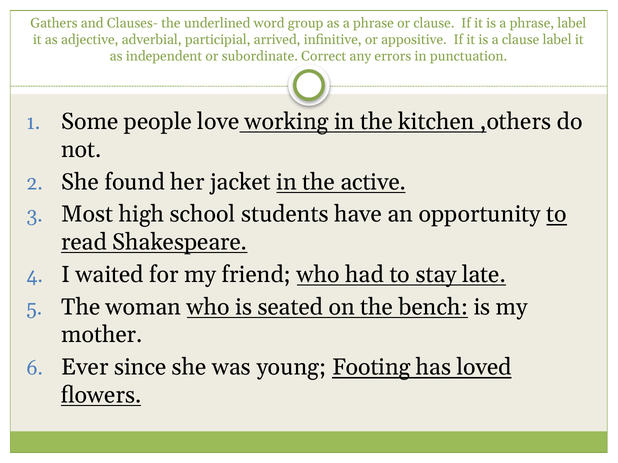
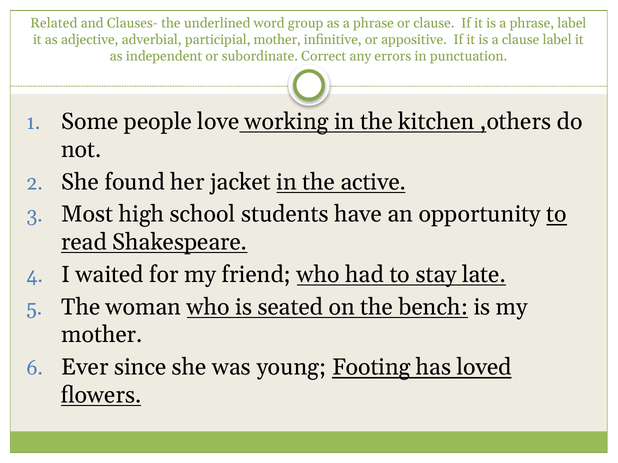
Gathers: Gathers -> Related
participial arrived: arrived -> mother
